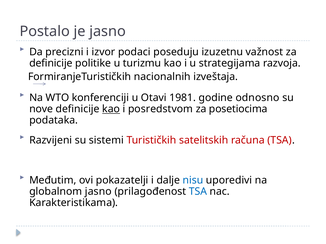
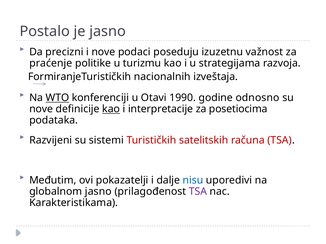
i izvor: izvor -> nove
definicije at (51, 63): definicije -> praćenje
WTO underline: none -> present
1981: 1981 -> 1990
posredstvom: posredstvom -> interpretacije
TSA at (198, 192) colour: blue -> purple
